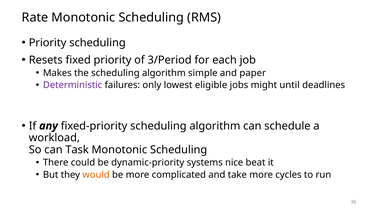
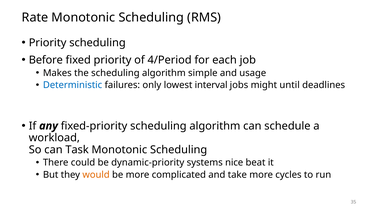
Resets: Resets -> Before
3/Period: 3/Period -> 4/Period
paper: paper -> usage
Deterministic colour: purple -> blue
eligible: eligible -> interval
